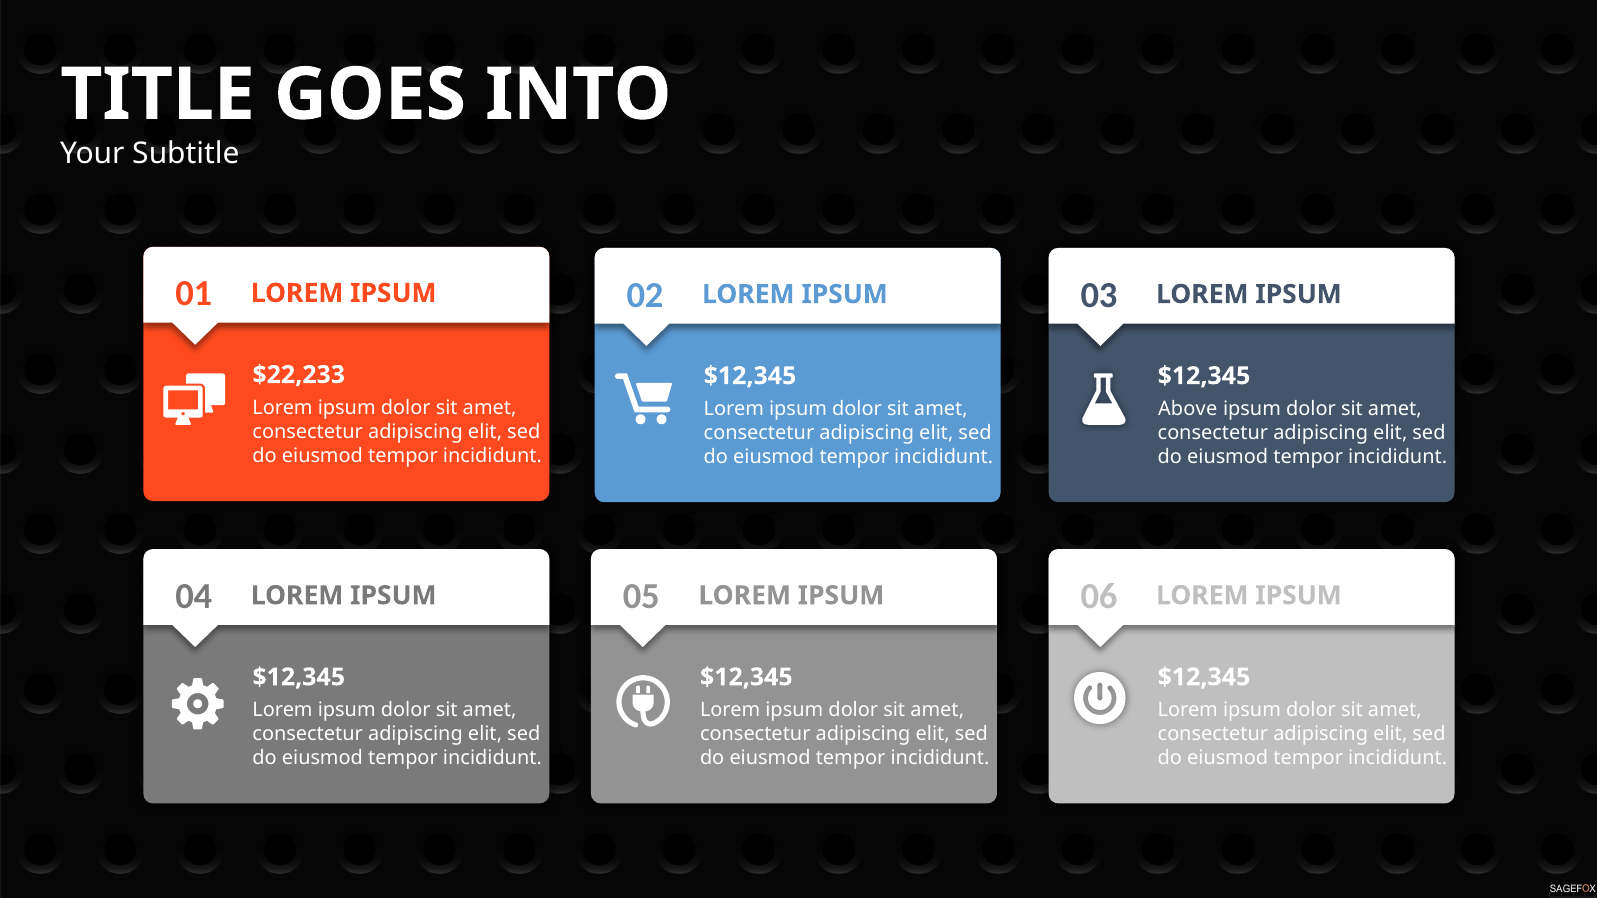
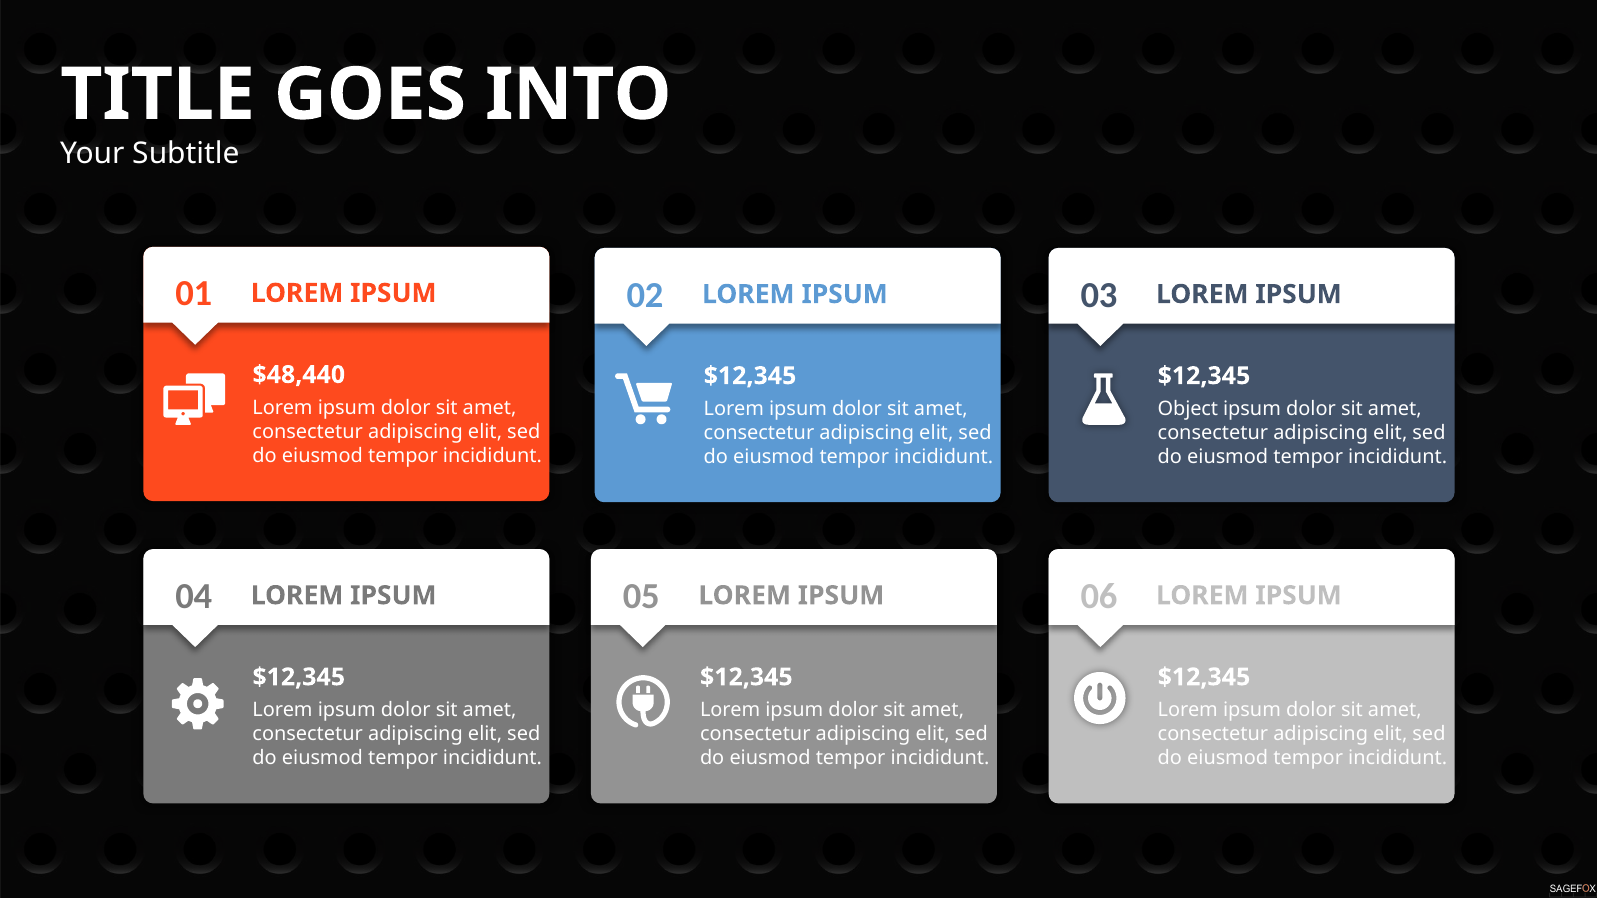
$22,233: $22,233 -> $48,440
Above: Above -> Object
